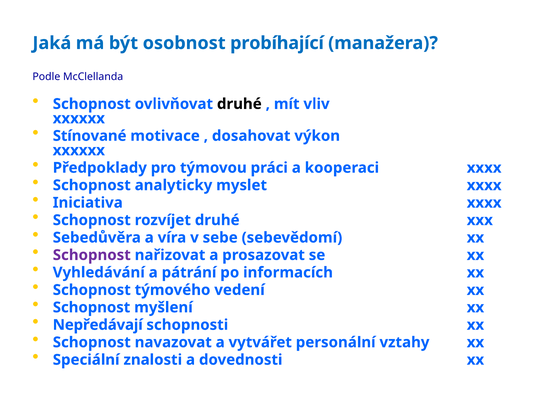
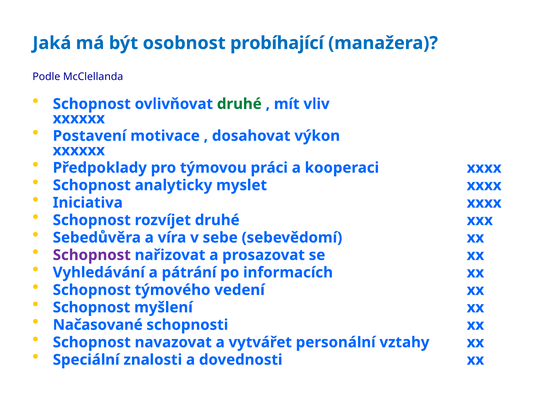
druhé at (239, 104) colour: black -> green
Stínované: Stínované -> Postavení
Nepředávají: Nepředávají -> Načasované
